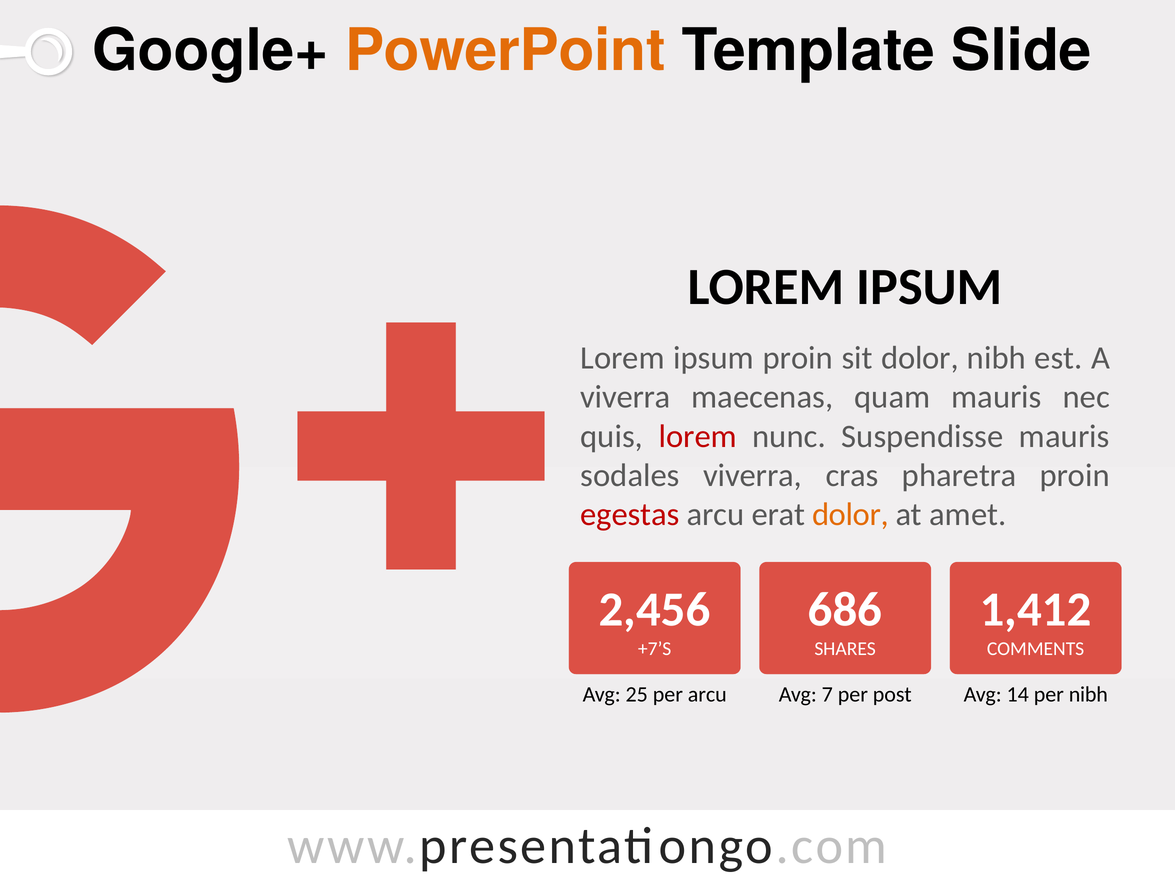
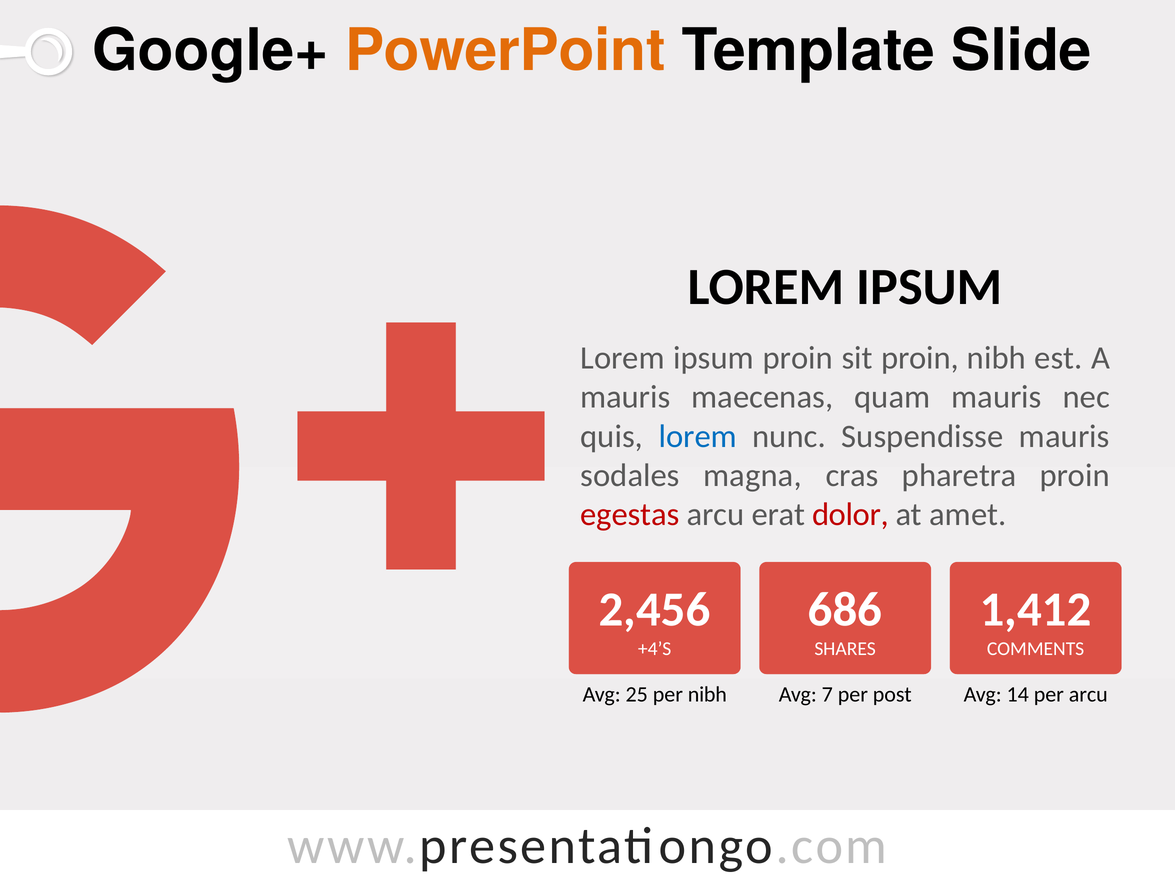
sit dolor: dolor -> proin
viverra at (625, 397): viverra -> mauris
lorem at (698, 436) colour: red -> blue
sodales viverra: viverra -> magna
dolor at (850, 515) colour: orange -> red
+7’S: +7’S -> +4’S
per arcu: arcu -> nibh
per nibh: nibh -> arcu
